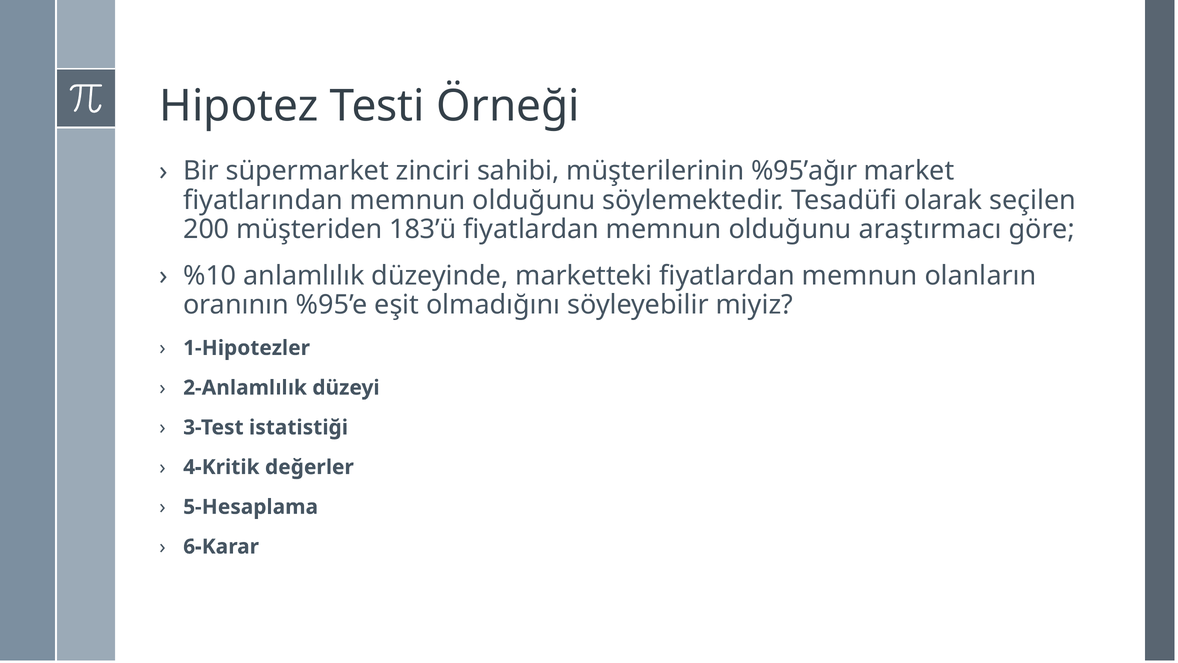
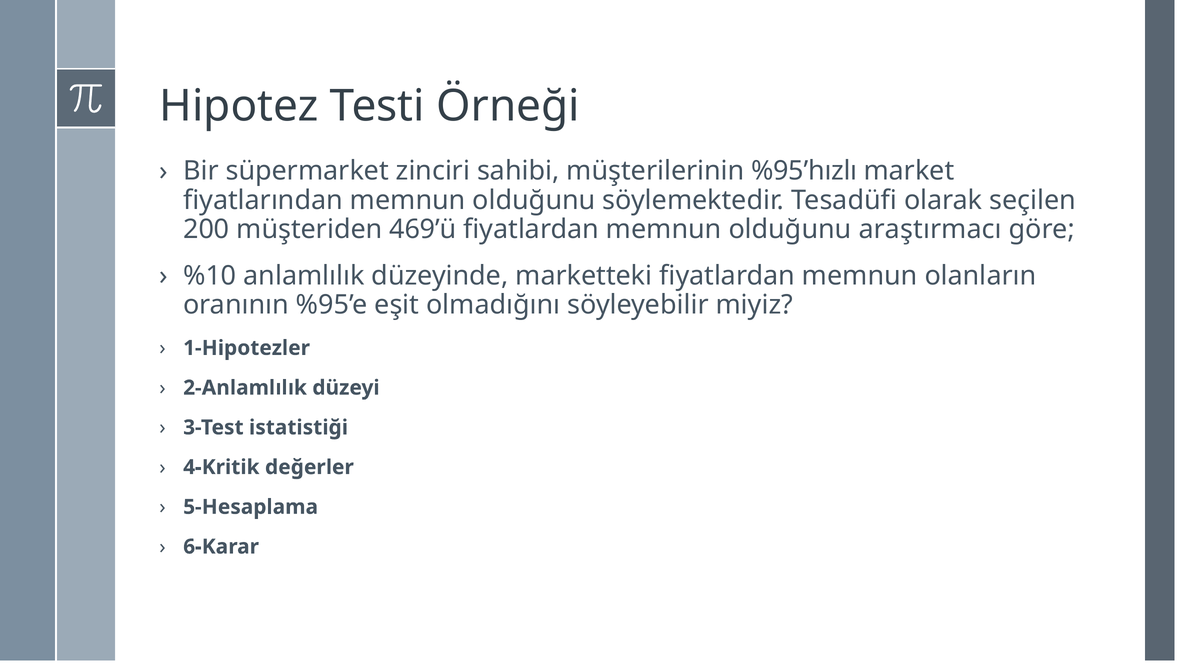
%95’ağır: %95’ağır -> %95’hızlı
183’ü: 183’ü -> 469’ü
